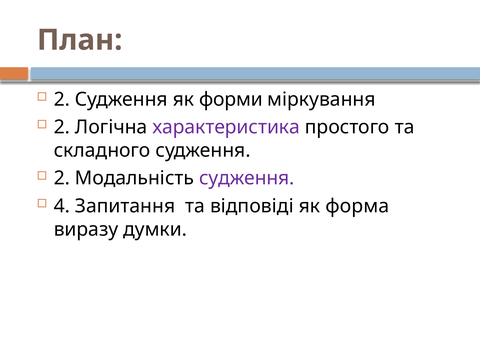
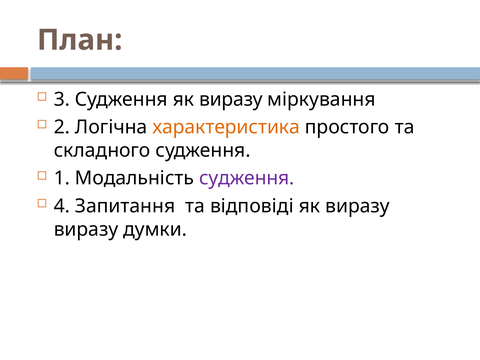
2 at (62, 99): 2 -> 3
Судження як форми: форми -> виразу
характеристика colour: purple -> orange
2 at (62, 178): 2 -> 1
відповіді як форма: форма -> виразу
